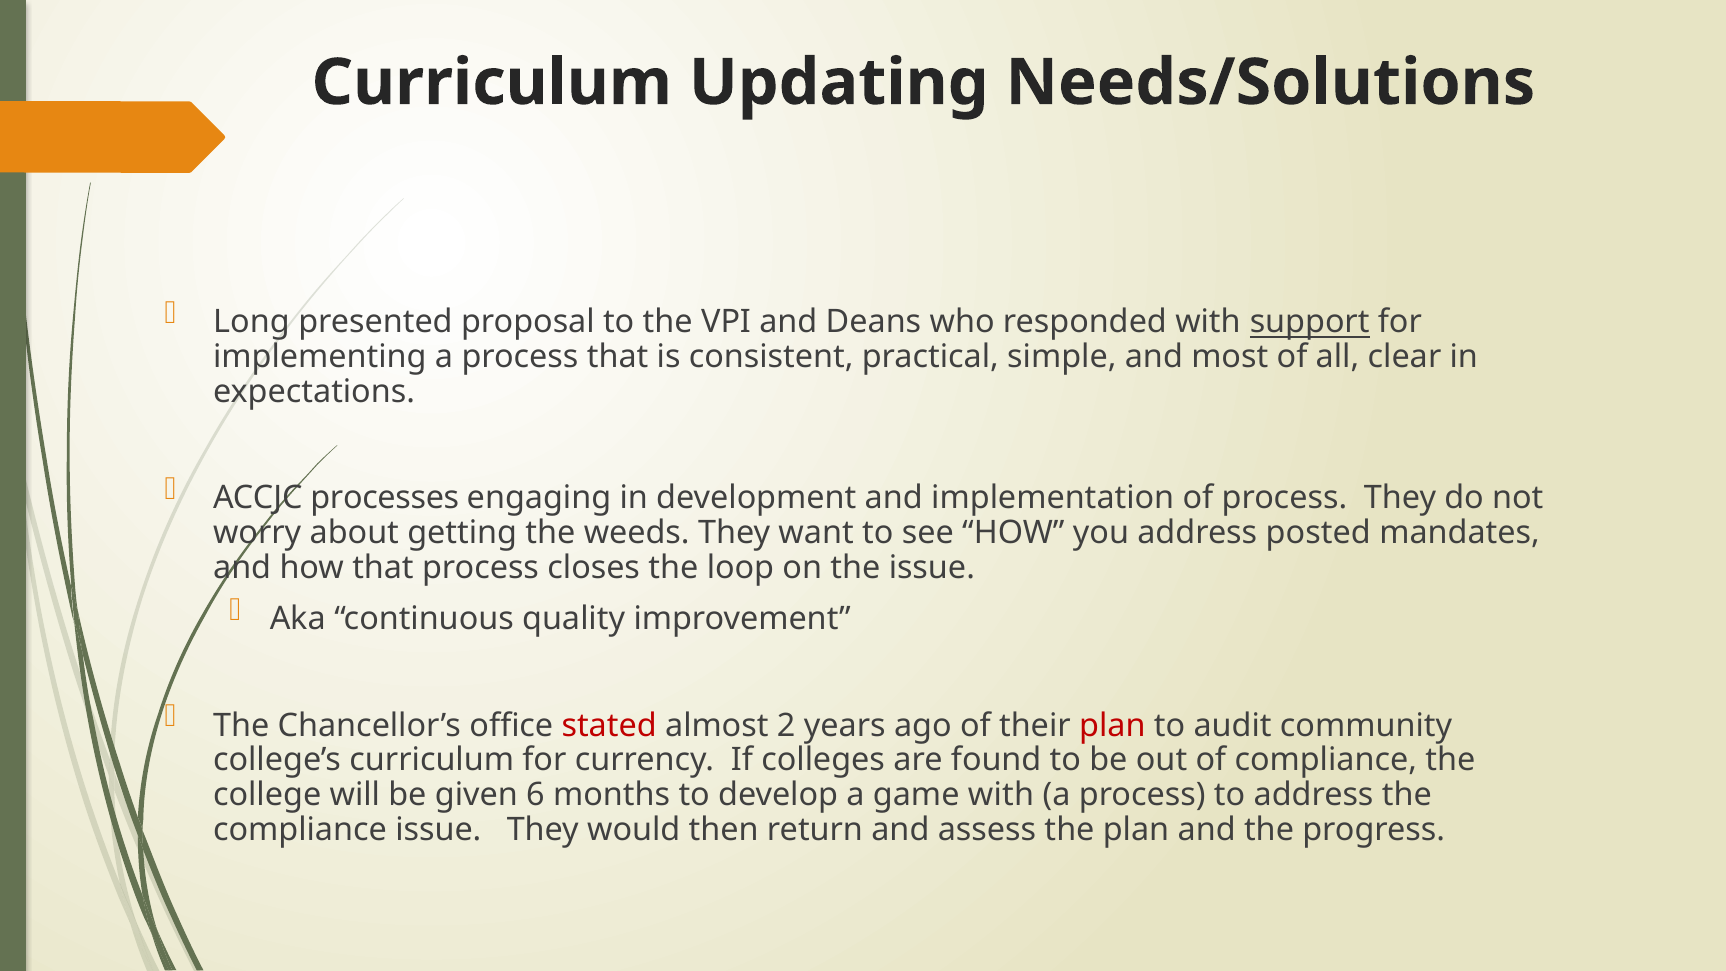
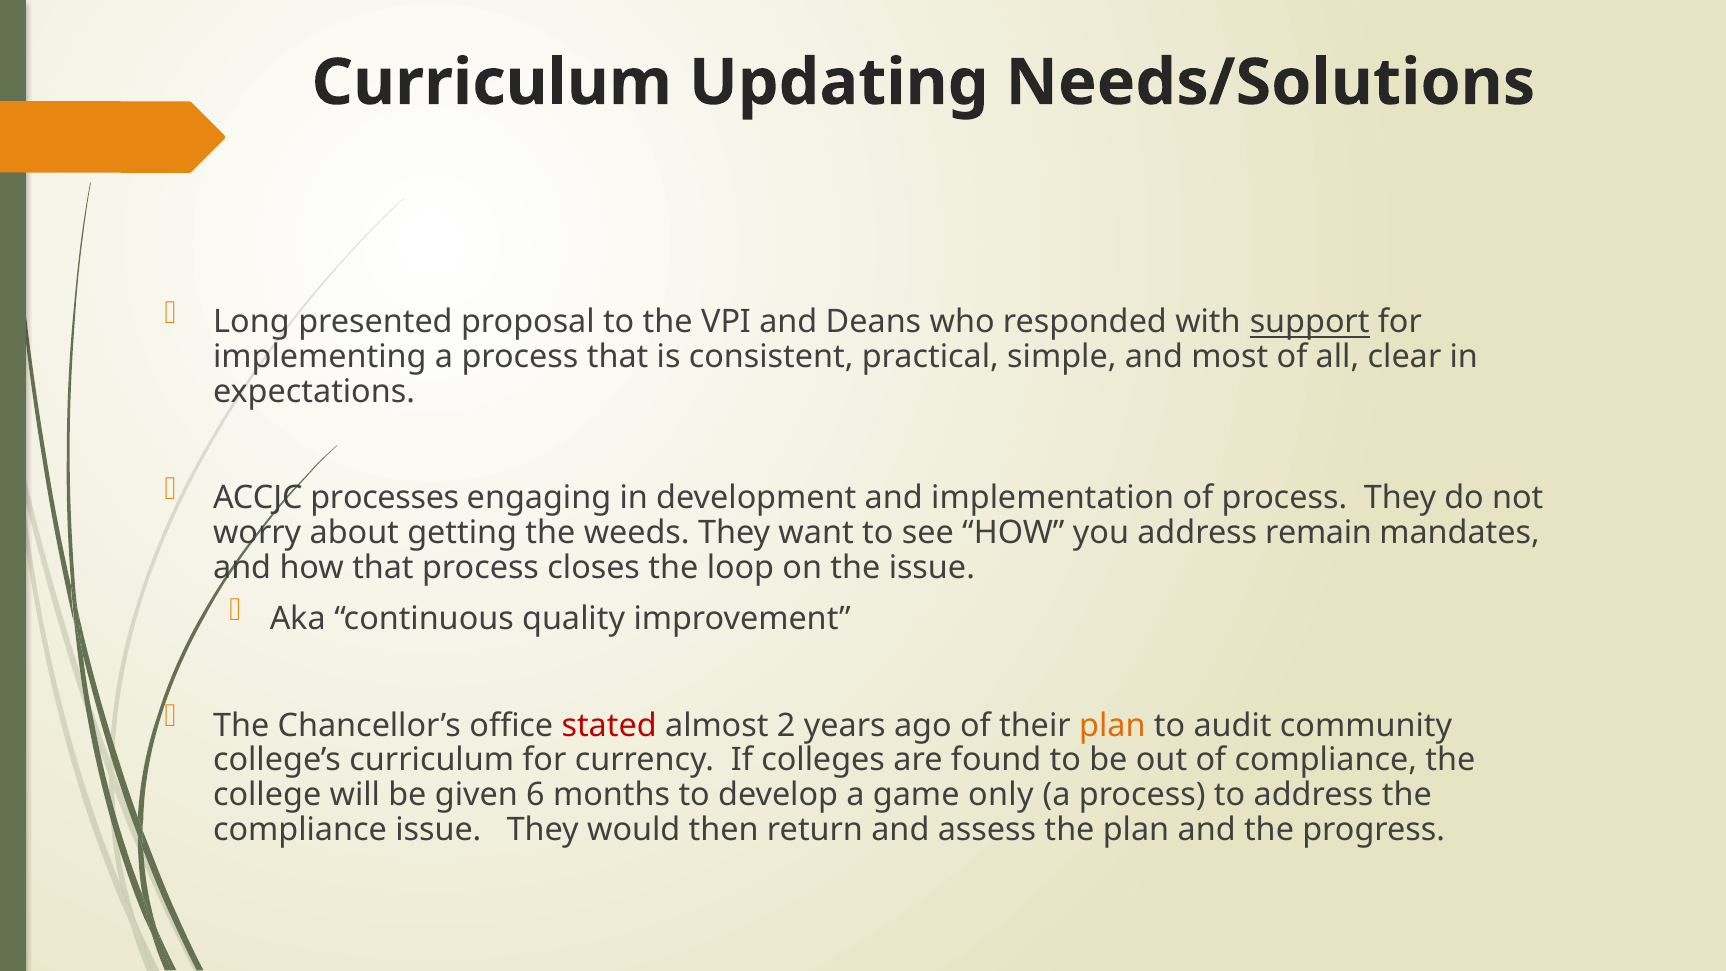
posted: posted -> remain
plan at (1112, 725) colour: red -> orange
game with: with -> only
